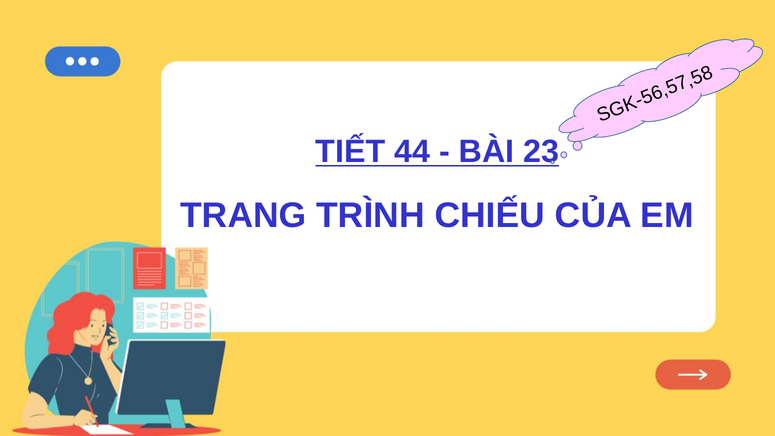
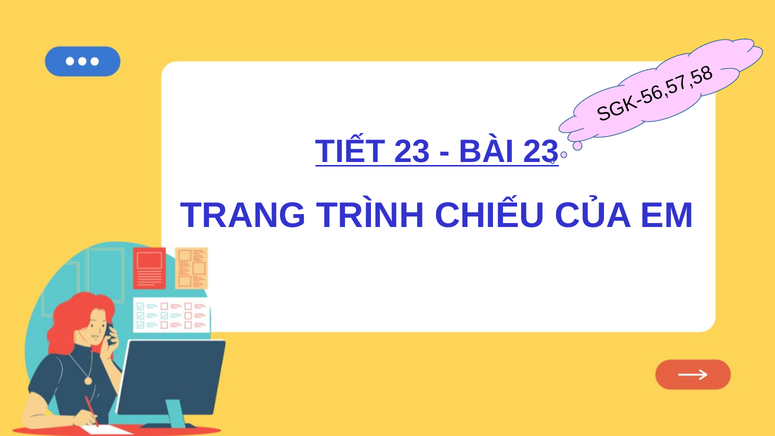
TIẾT 44: 44 -> 23
